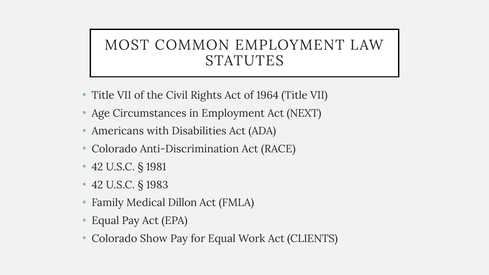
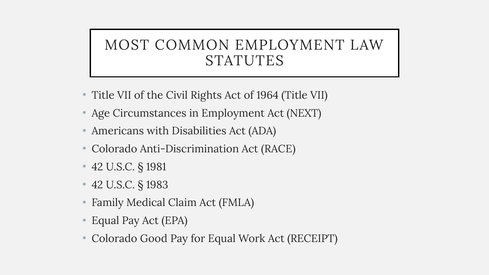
Dillon: Dillon -> Claim
Show: Show -> Good
CLIENTS: CLIENTS -> RECEIPT
